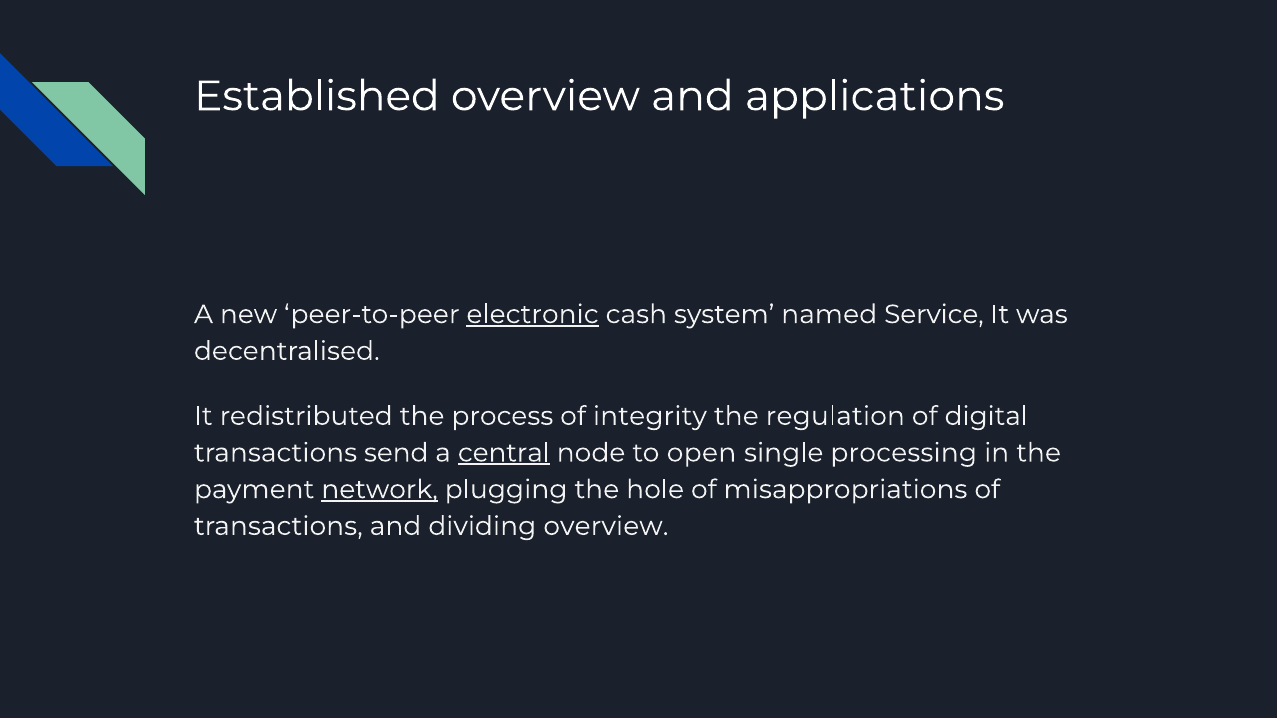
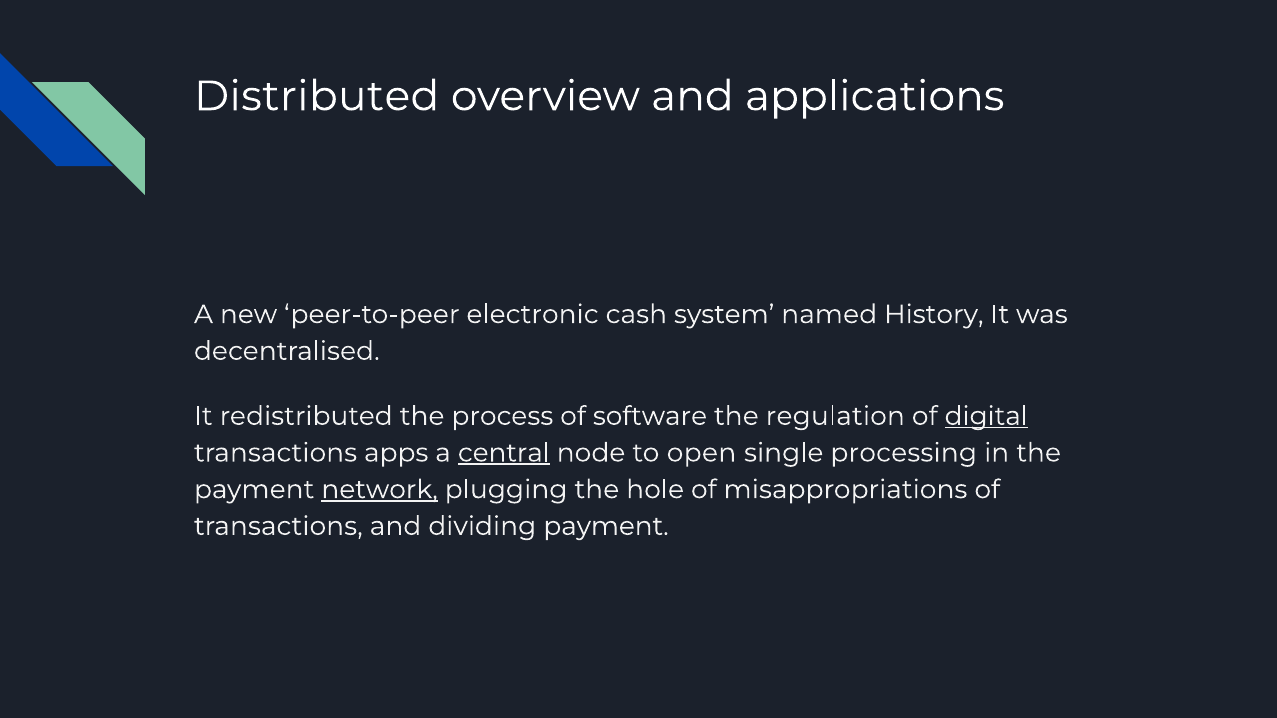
Established: Established -> Distributed
electronic underline: present -> none
Service: Service -> History
integrity: integrity -> software
digital underline: none -> present
send: send -> apps
dividing overview: overview -> payment
